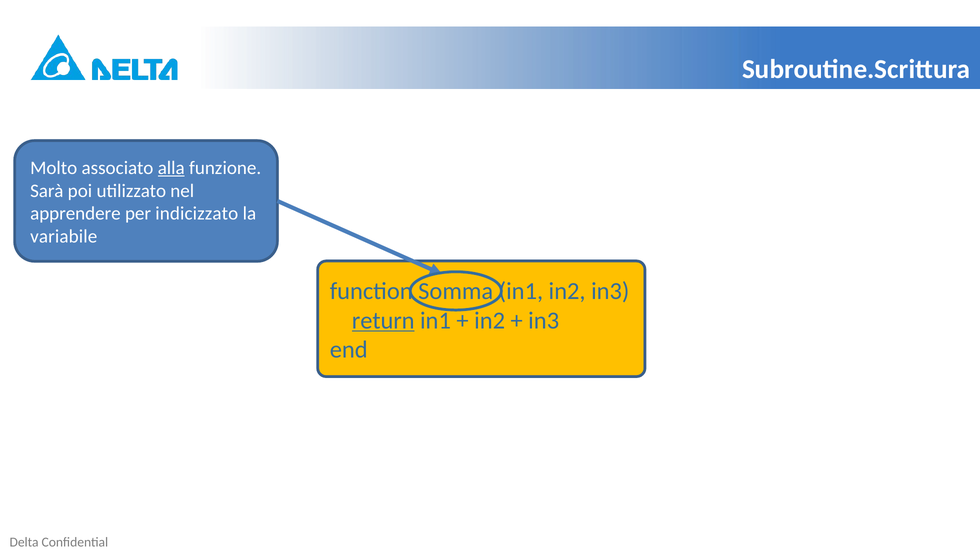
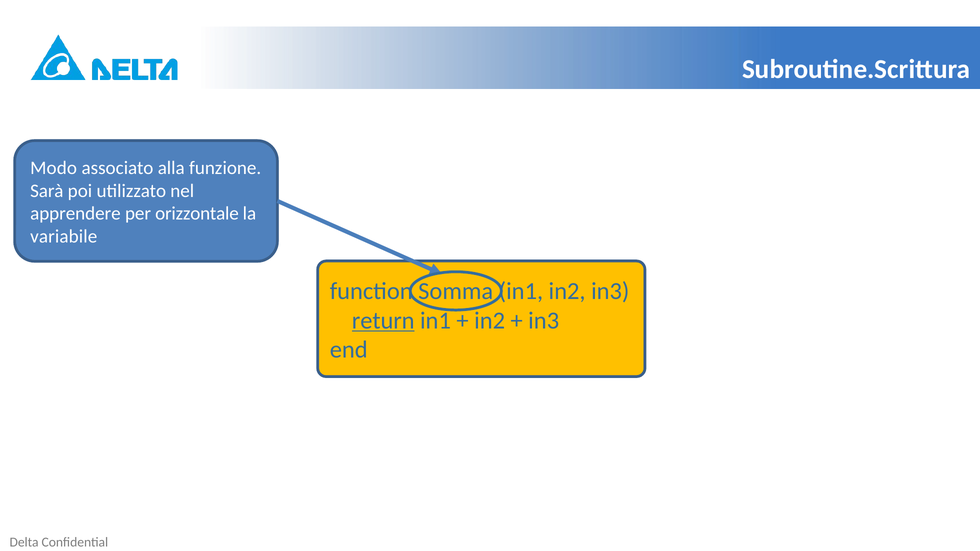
Molto: Molto -> Modo
alla underline: present -> none
indicizzato: indicizzato -> orizzontale
